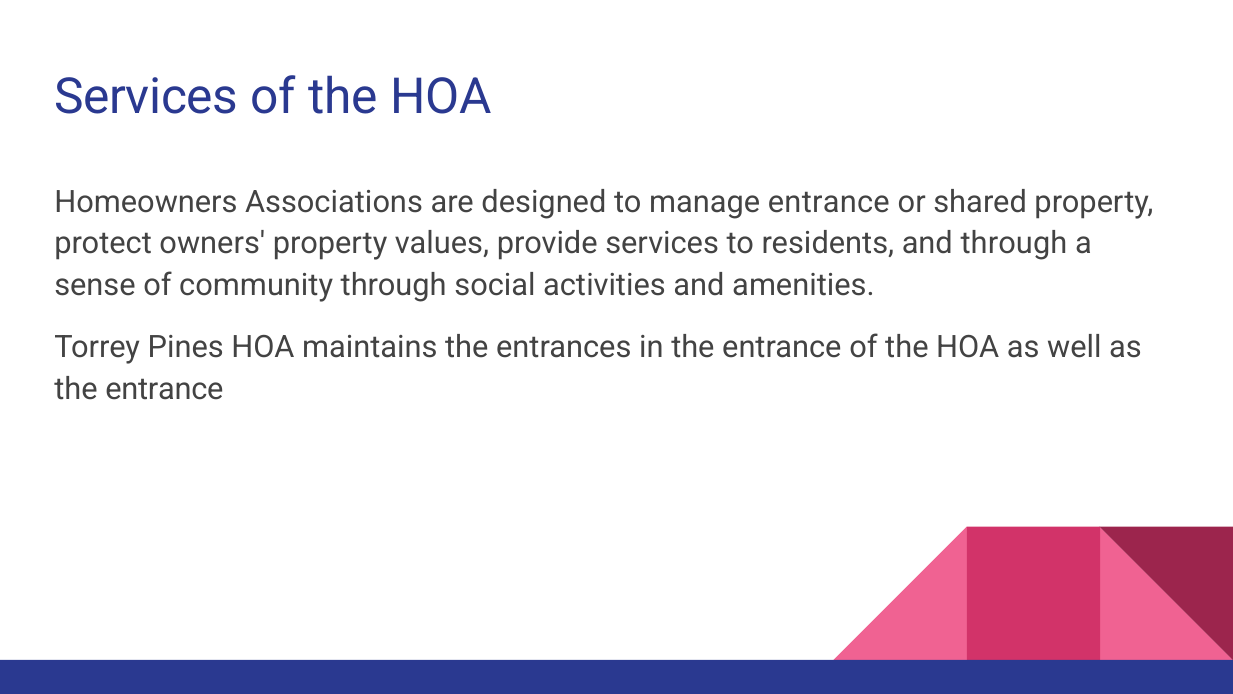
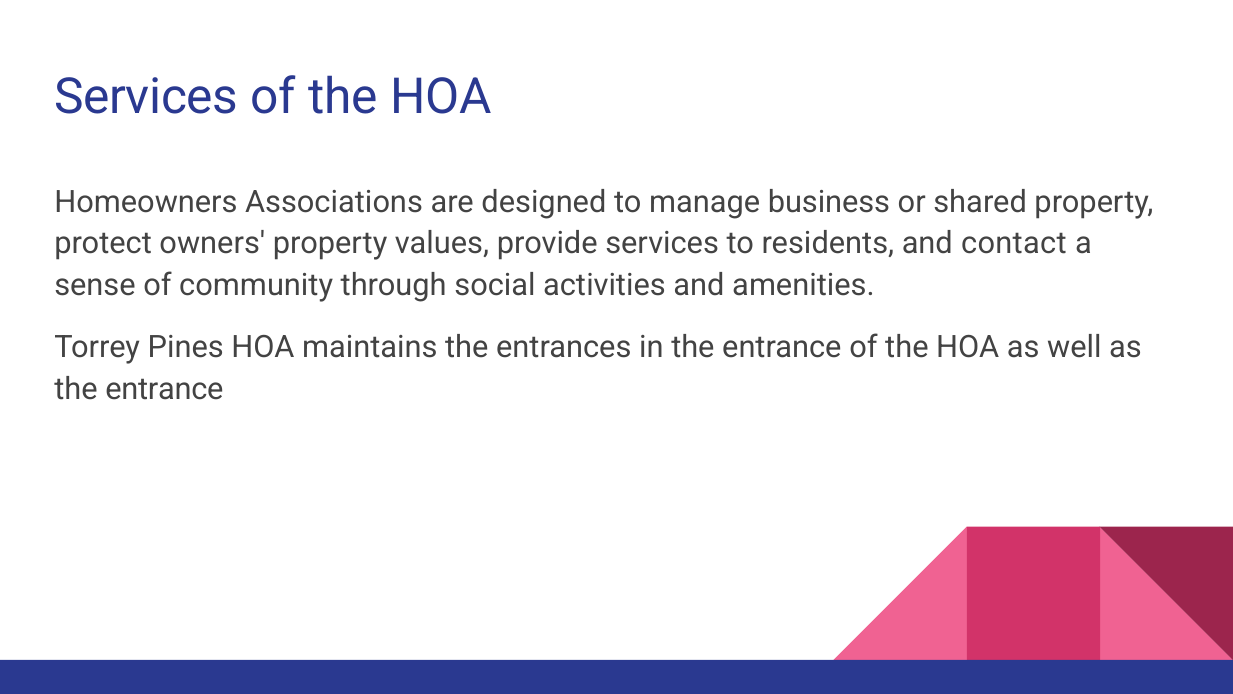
manage entrance: entrance -> business
and through: through -> contact
